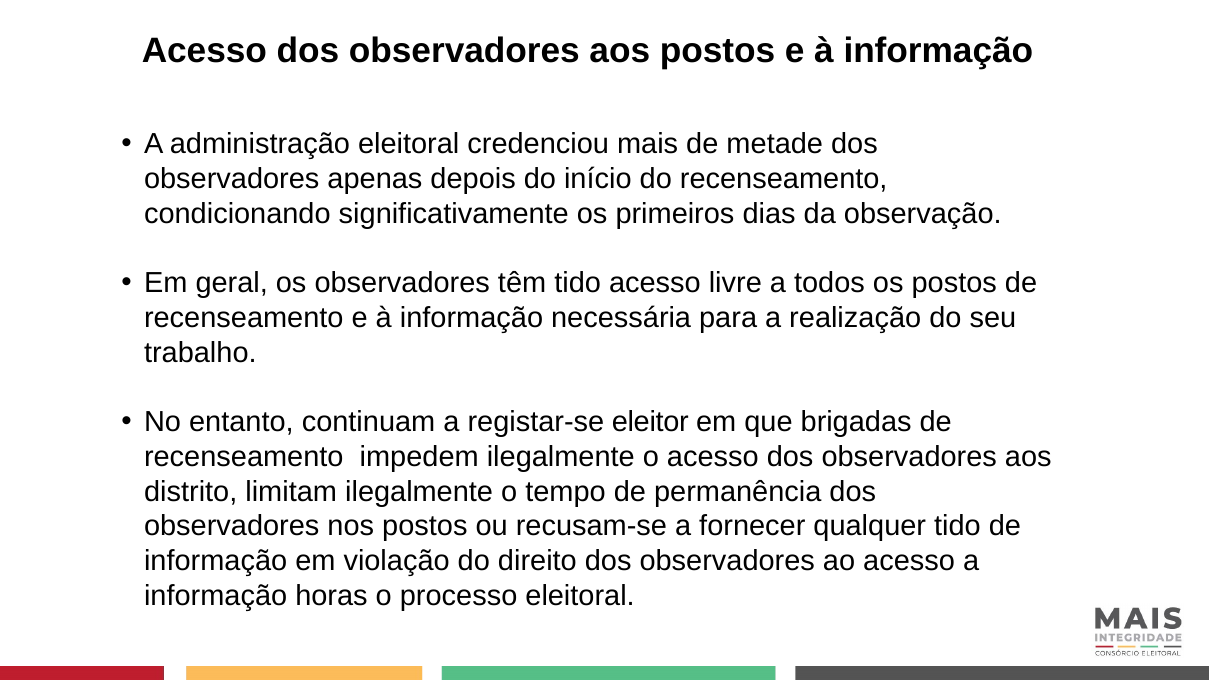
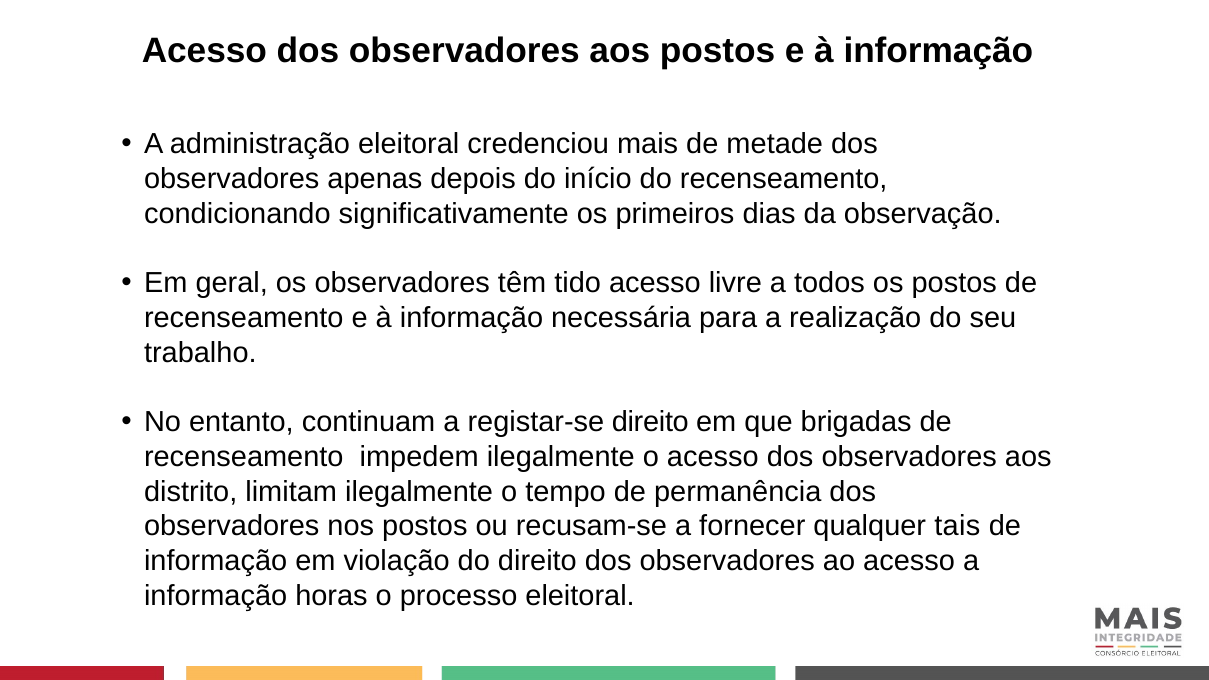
registar-se eleitor: eleitor -> direito
qualquer tido: tido -> tais
